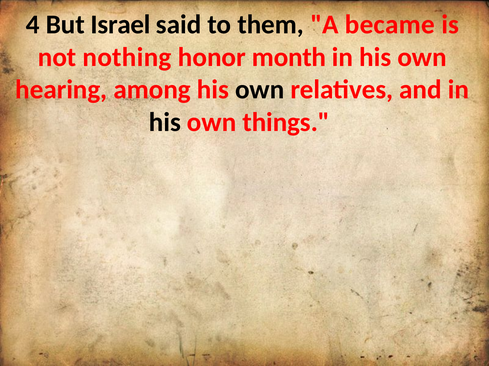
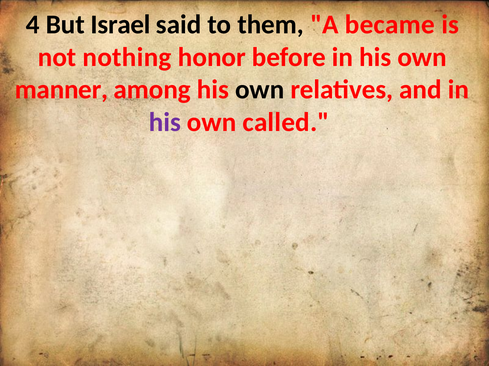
month: month -> before
hearing: hearing -> manner
his at (165, 122) colour: black -> purple
things: things -> called
